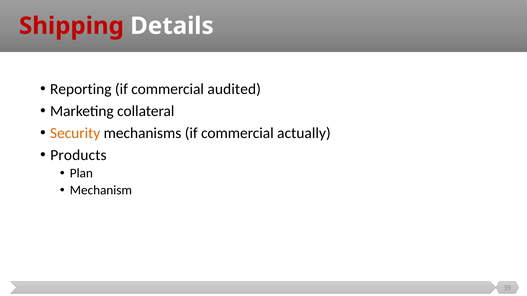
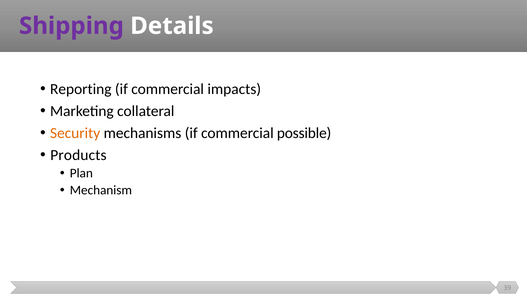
Shipping colour: red -> purple
audited: audited -> impacts
actually: actually -> possible
